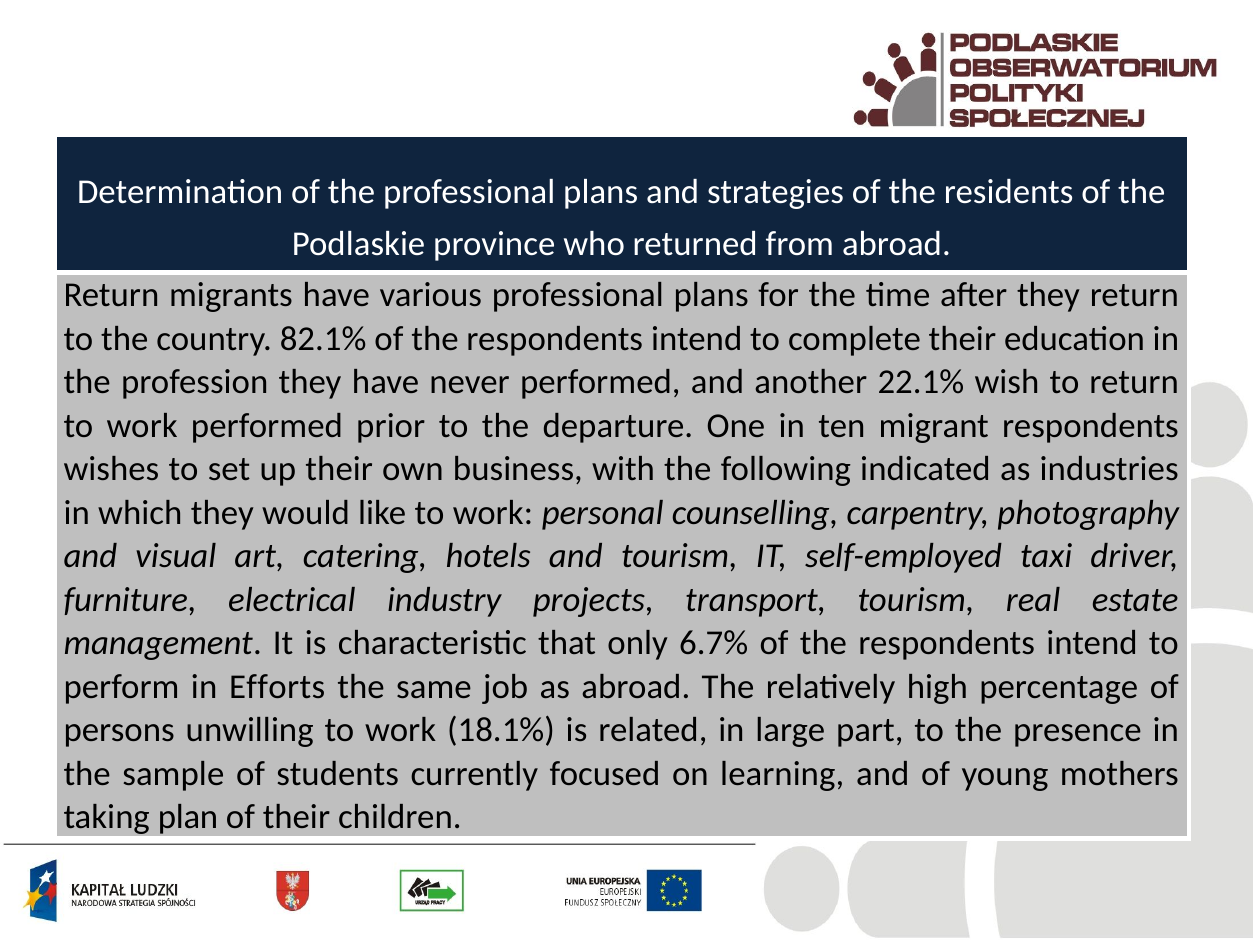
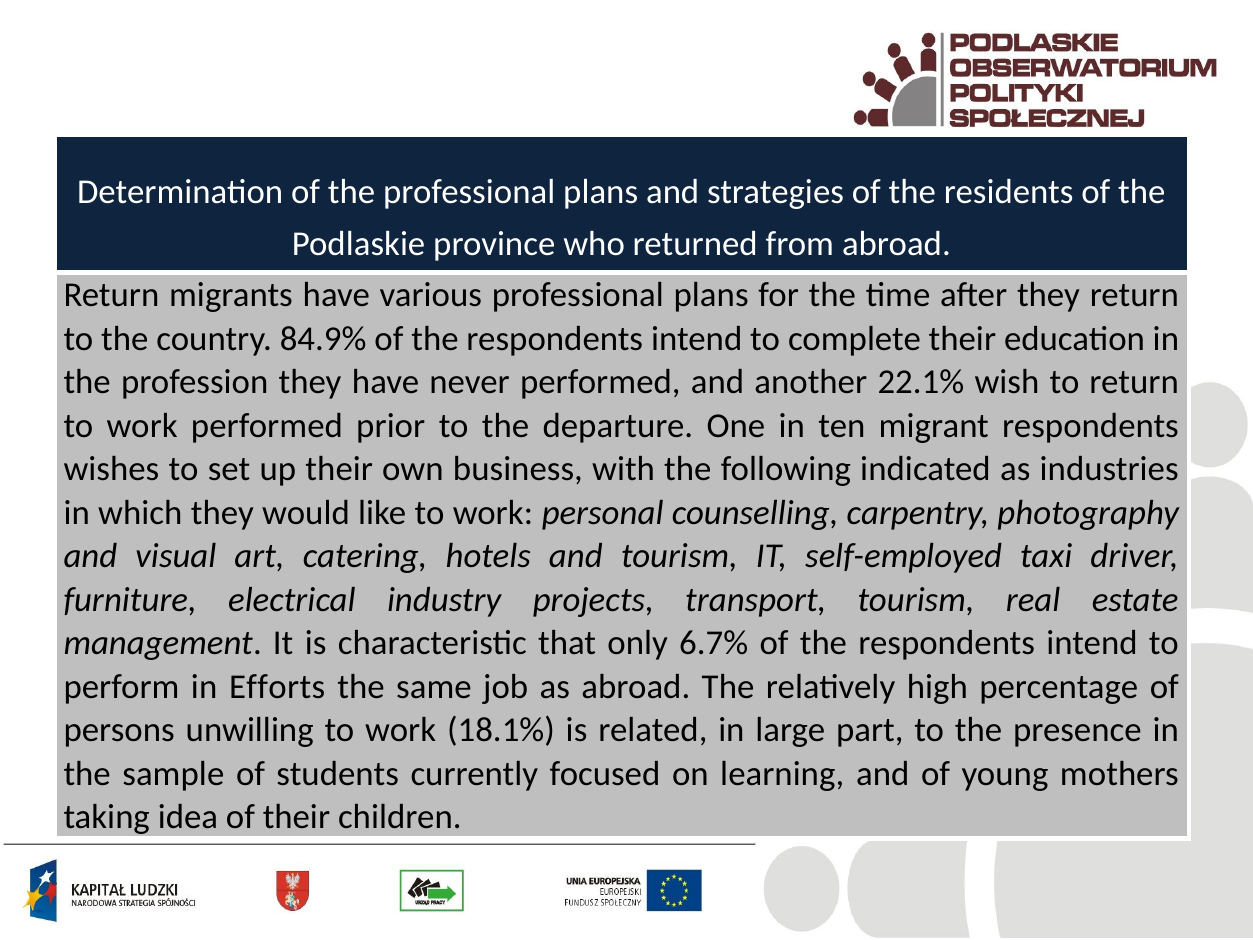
82.1%: 82.1% -> 84.9%
plan: plan -> idea
